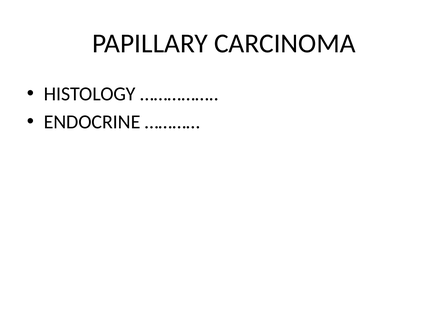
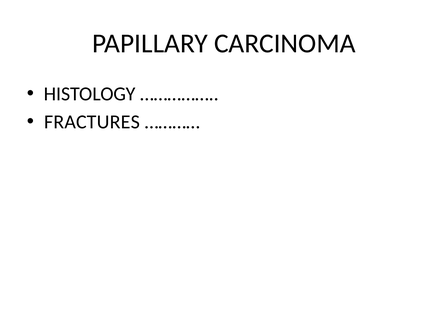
ENDOCRINE: ENDOCRINE -> FRACTURES
